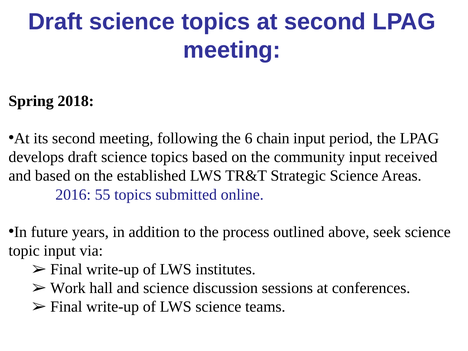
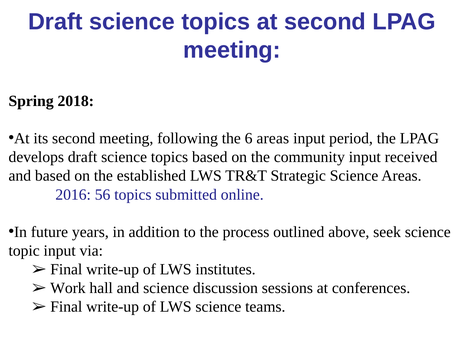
6 chain: chain -> areas
55: 55 -> 56
